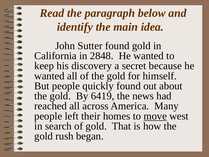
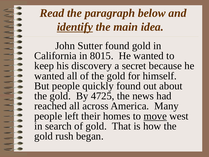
identify underline: none -> present
2848: 2848 -> 8015
6419: 6419 -> 4725
